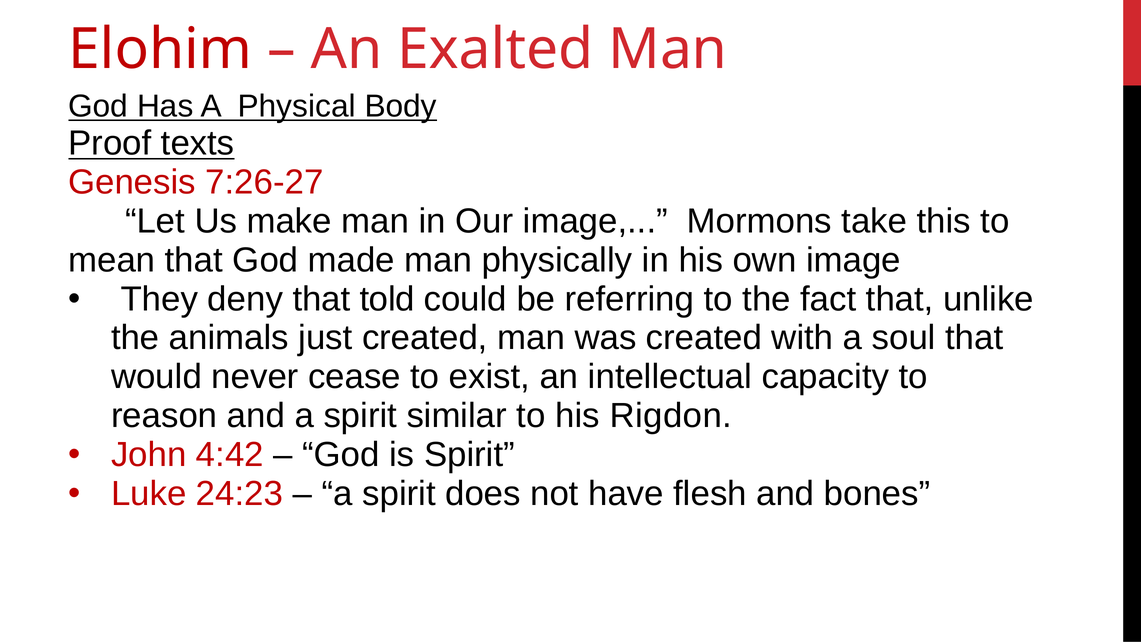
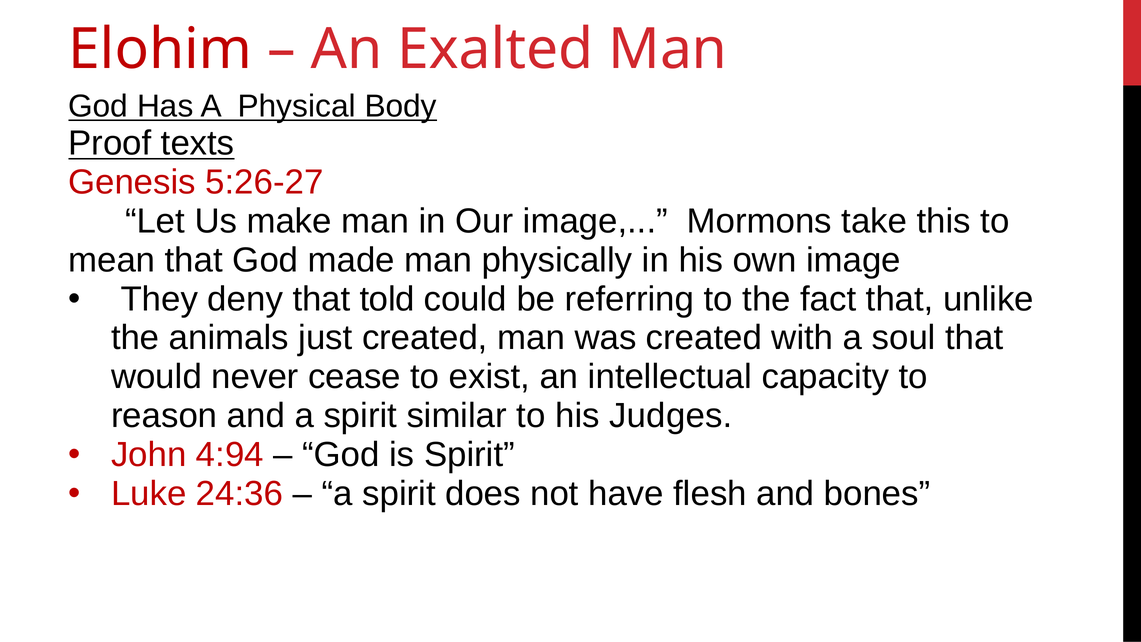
7:26-27: 7:26-27 -> 5:26-27
Rigdon: Rigdon -> Judges
4:42: 4:42 -> 4:94
24:23: 24:23 -> 24:36
